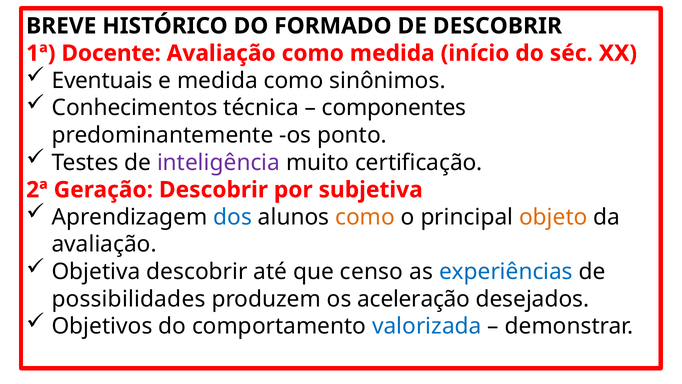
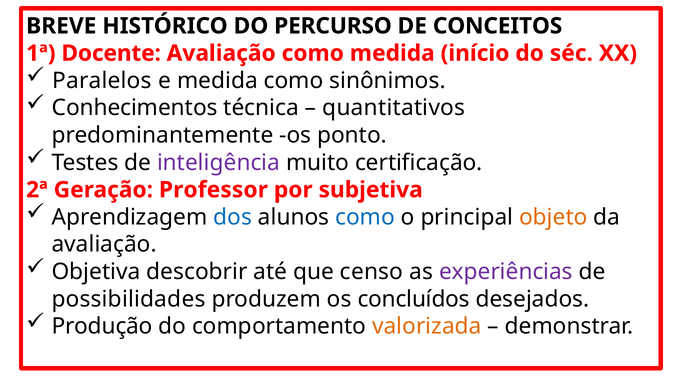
FORMADO: FORMADO -> PERCURSO
DE DESCOBRIR: DESCOBRIR -> CONCEITOS
Eventuais: Eventuais -> Paralelos
componentes: componentes -> quantitativos
Geração Descobrir: Descobrir -> Professor
como at (365, 217) colour: orange -> blue
experiências colour: blue -> purple
aceleração: aceleração -> concluídos
Objetivos: Objetivos -> Produção
valorizada colour: blue -> orange
